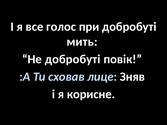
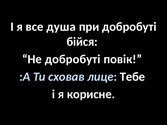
голос: голос -> душа
мить: мить -> бійся
Зняв: Зняв -> Тебе
